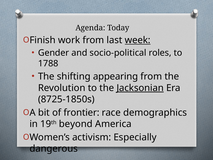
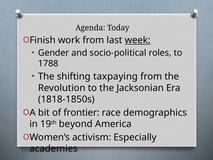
appearing: appearing -> taxpaying
Jacksonian underline: present -> none
8725-1850s: 8725-1850s -> 1818-1850s
dangerous: dangerous -> academies
